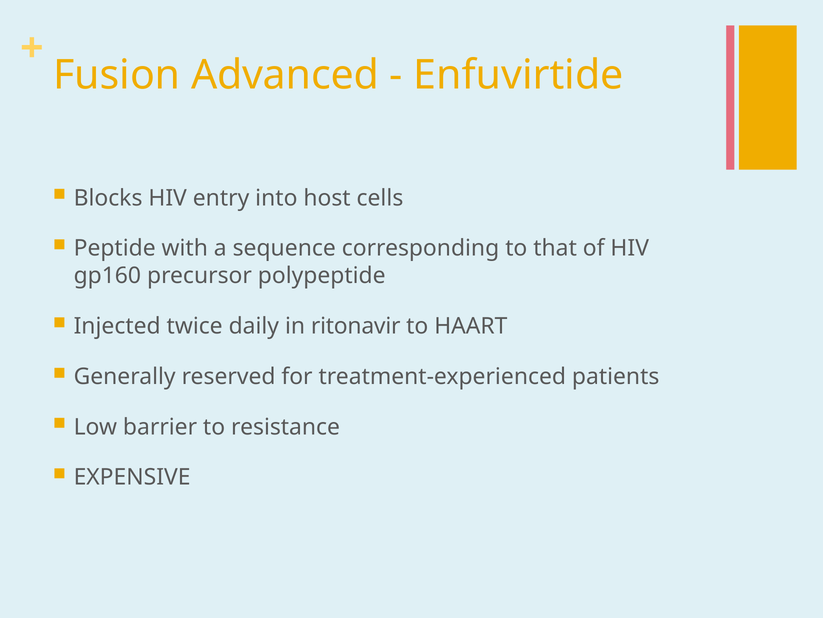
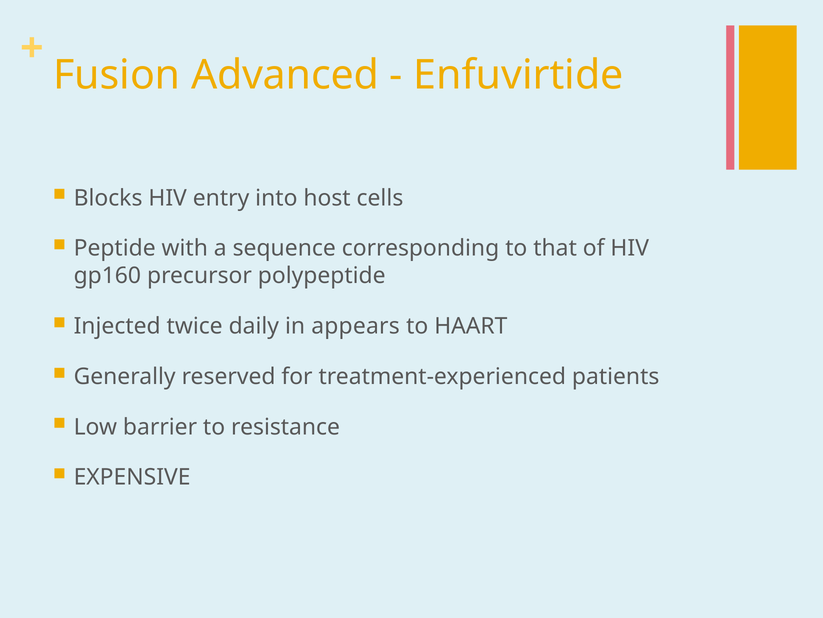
ritonavir: ritonavir -> appears
